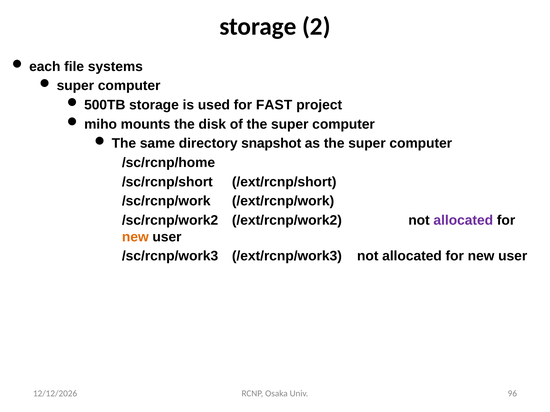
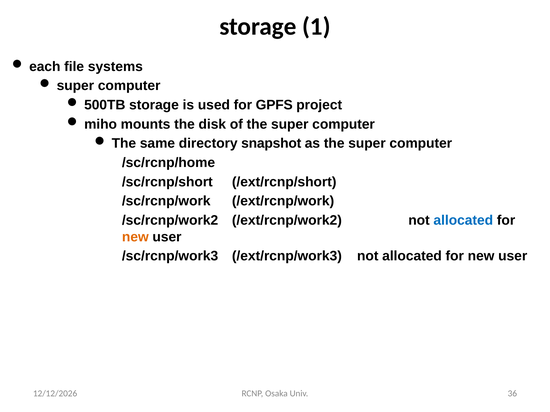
2: 2 -> 1
FAST: FAST -> GPFS
allocated at (463, 221) colour: purple -> blue
96: 96 -> 36
